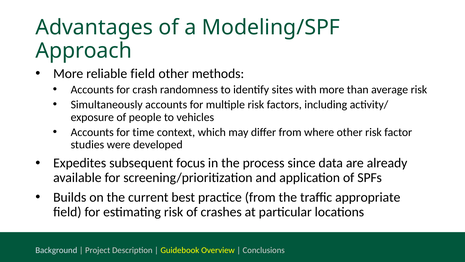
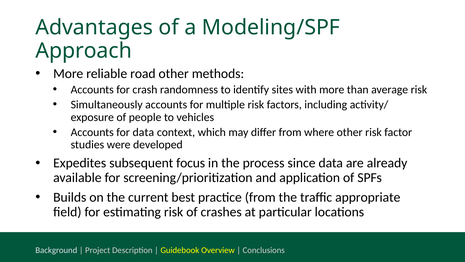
reliable field: field -> road
for time: time -> data
